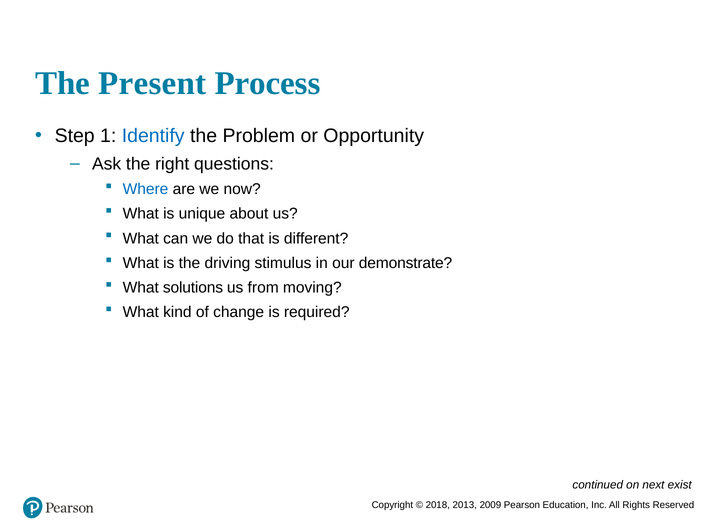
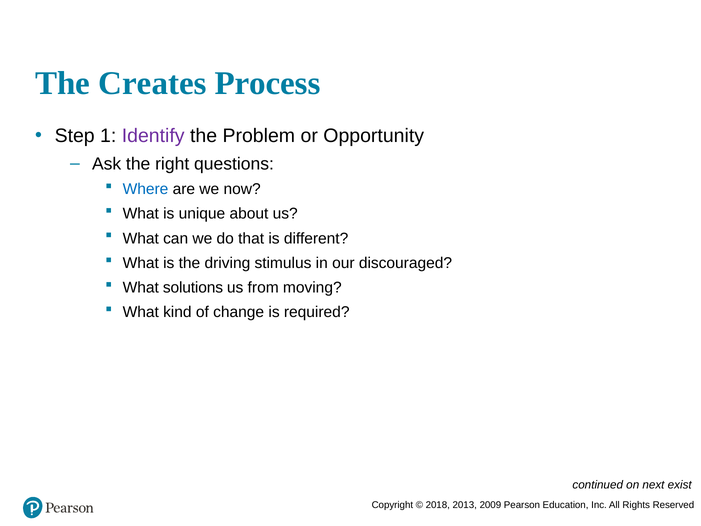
Present: Present -> Creates
Identify colour: blue -> purple
demonstrate: demonstrate -> discouraged
